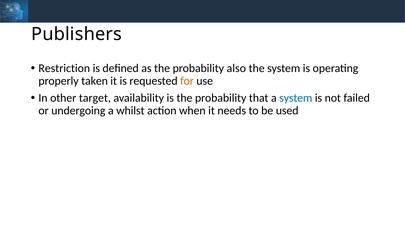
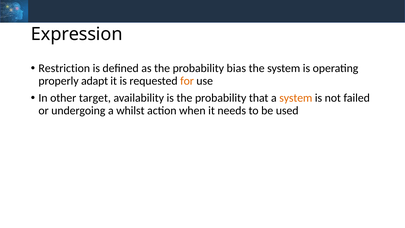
Publishers: Publishers -> Expression
also: also -> bias
taken: taken -> adapt
system at (296, 98) colour: blue -> orange
